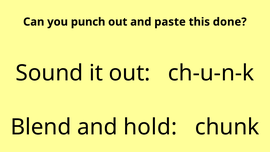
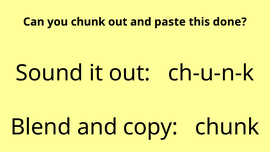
you punch: punch -> chunk
hold: hold -> copy
